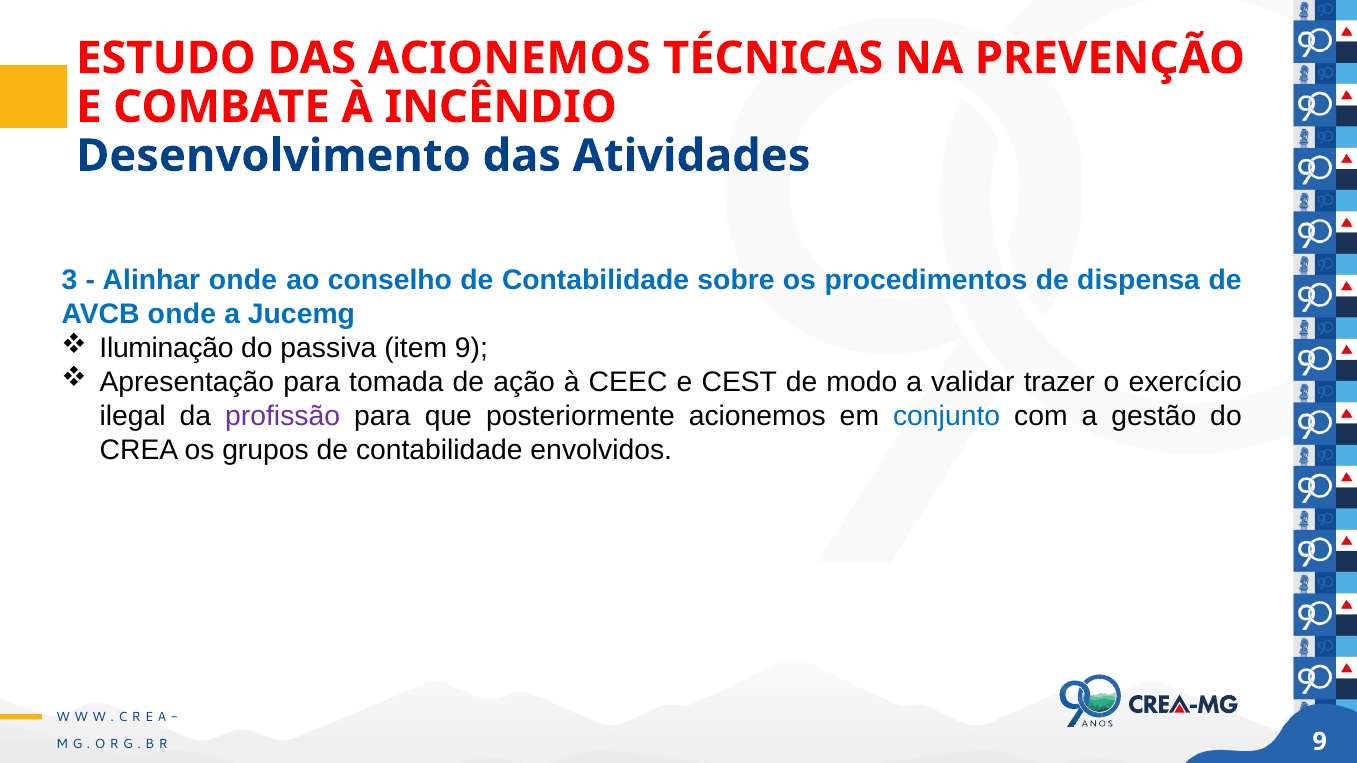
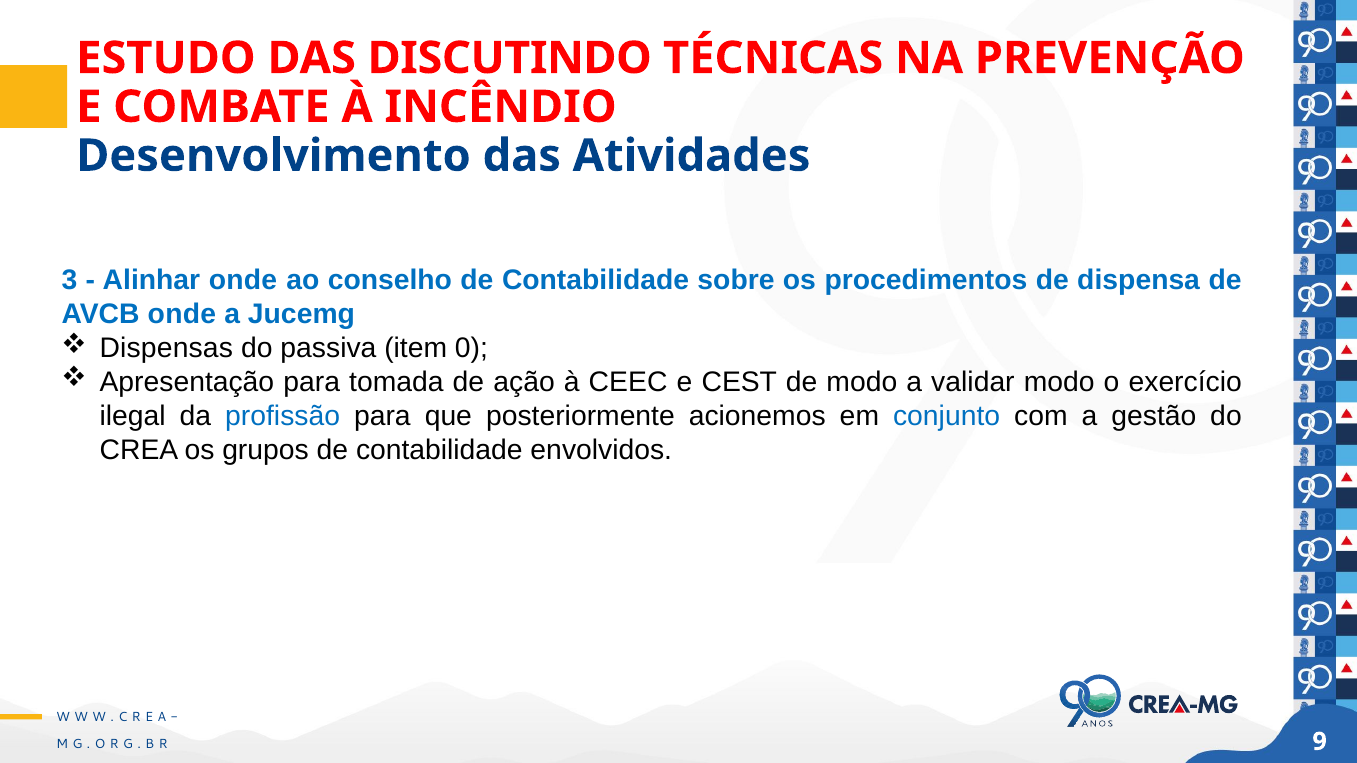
DAS ACIONEMOS: ACIONEMOS -> DISCUTINDO
Iluminação: Iluminação -> Dispensas
item 9: 9 -> 0
validar trazer: trazer -> modo
profissão colour: purple -> blue
